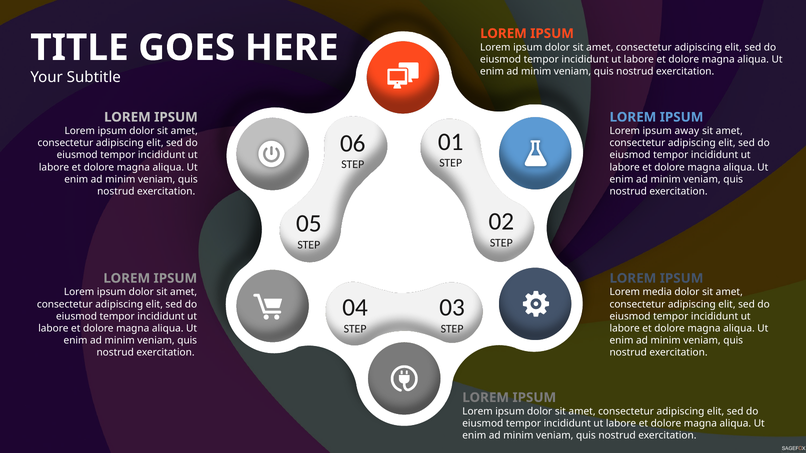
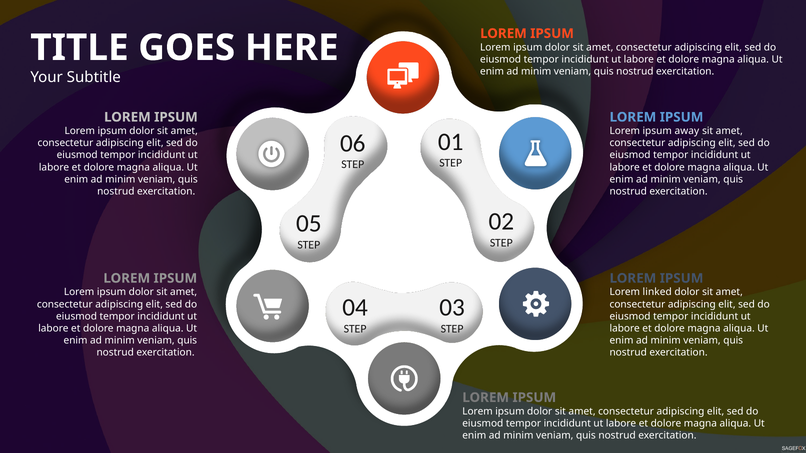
media: media -> linked
